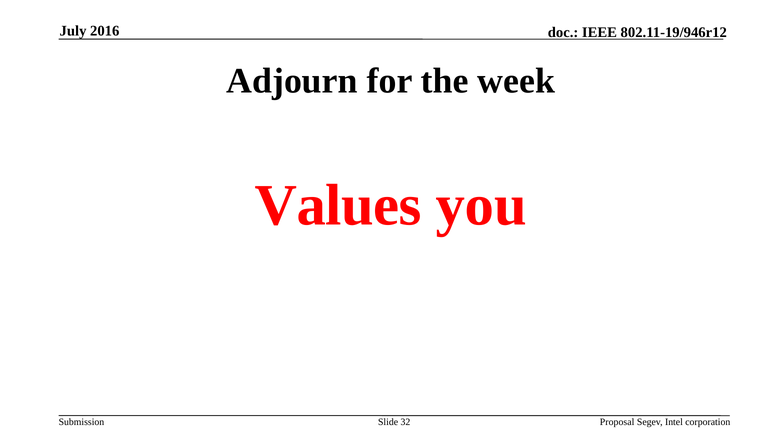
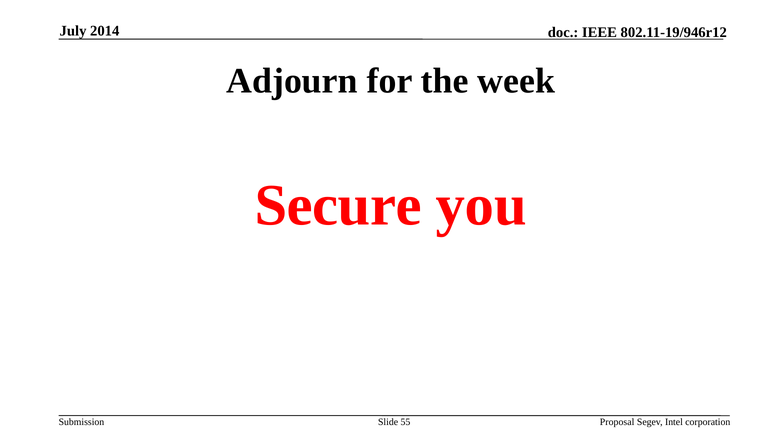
2016: 2016 -> 2014
Values: Values -> Secure
32: 32 -> 55
